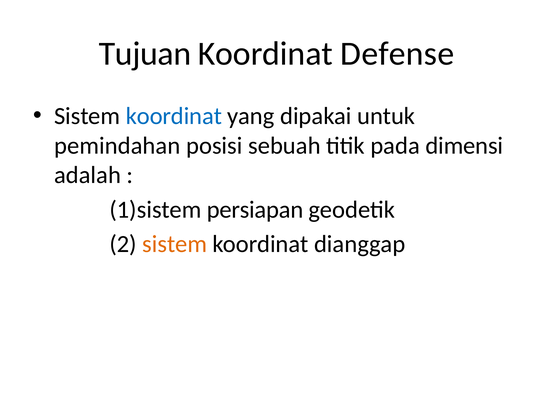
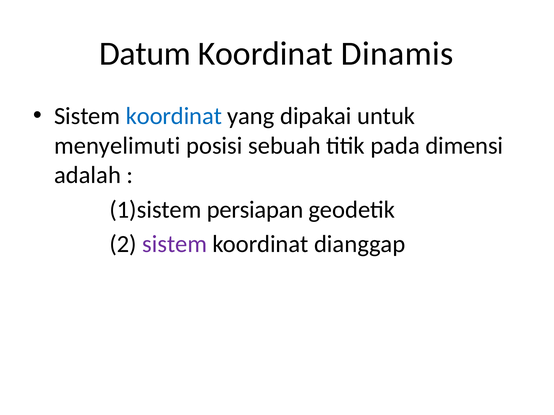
Tujuan: Tujuan -> Datum
Defense: Defense -> Dinamis
pemindahan: pemindahan -> menyelimuti
sistem at (175, 244) colour: orange -> purple
